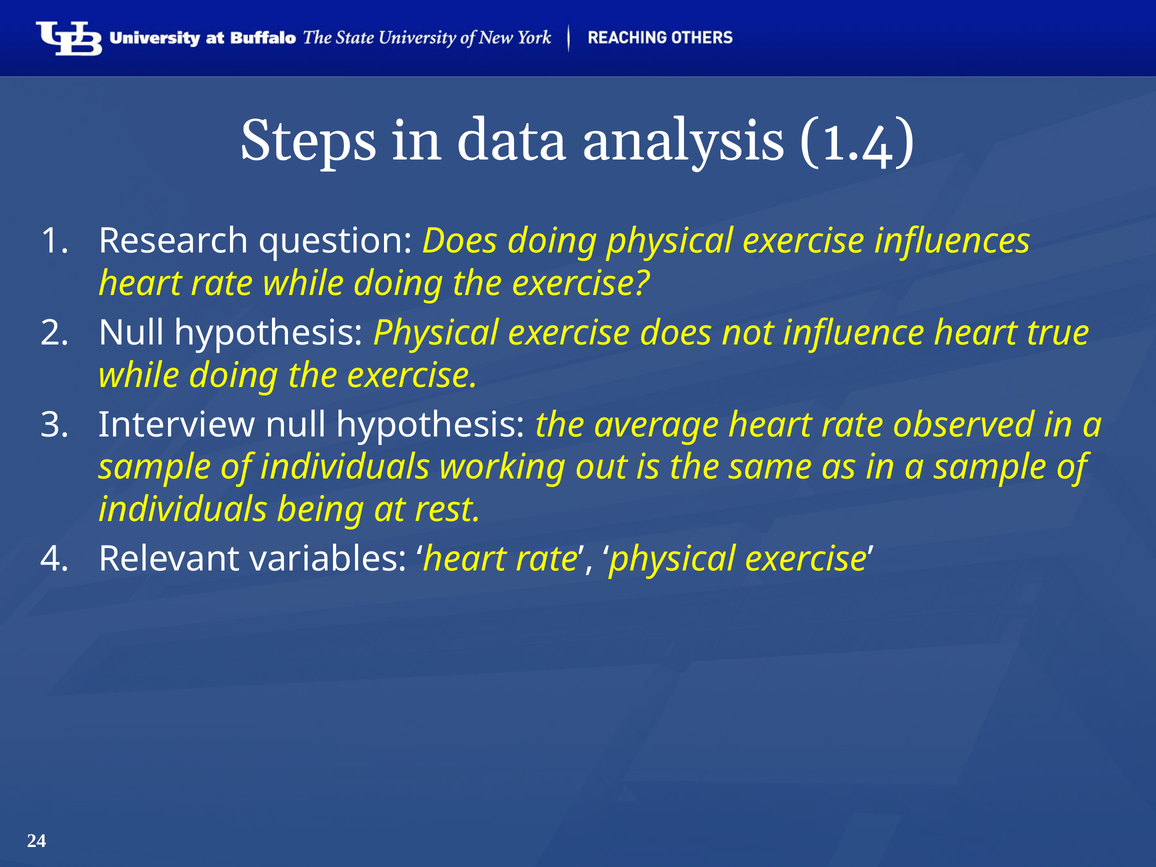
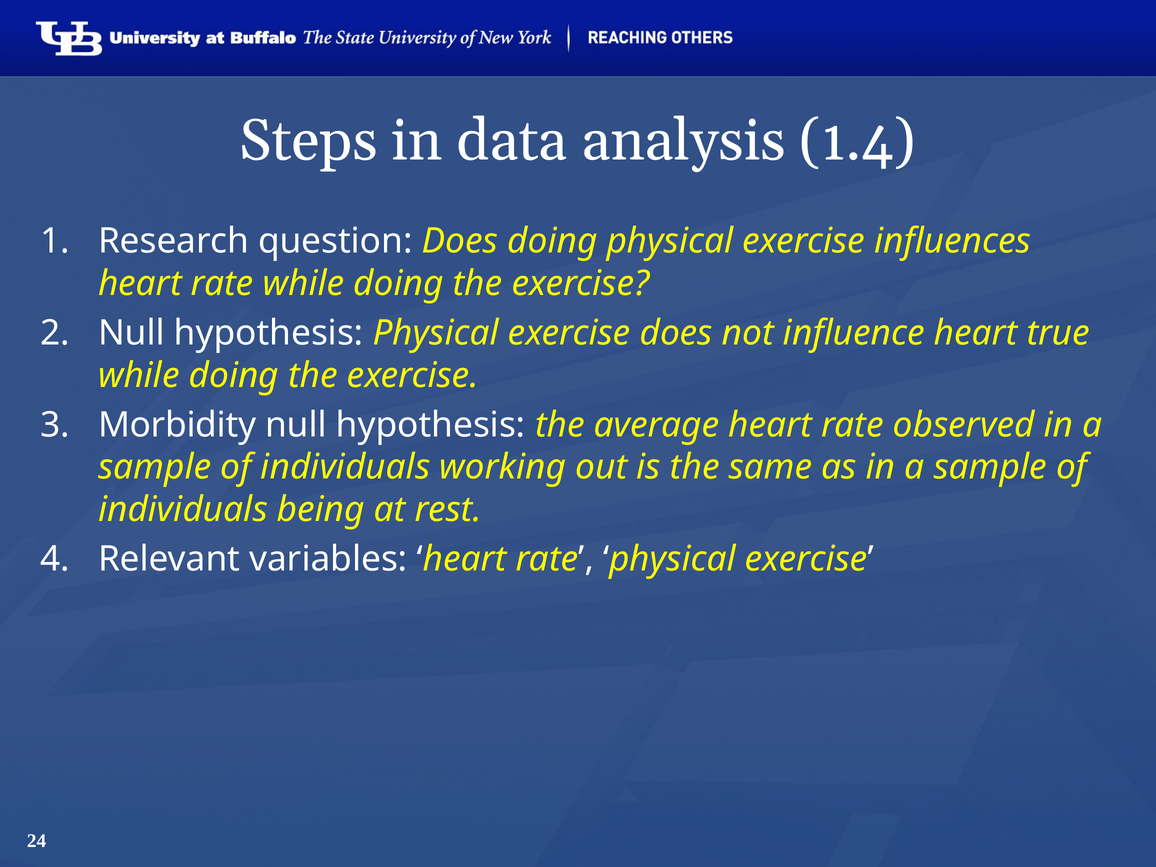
Interview: Interview -> Morbidity
